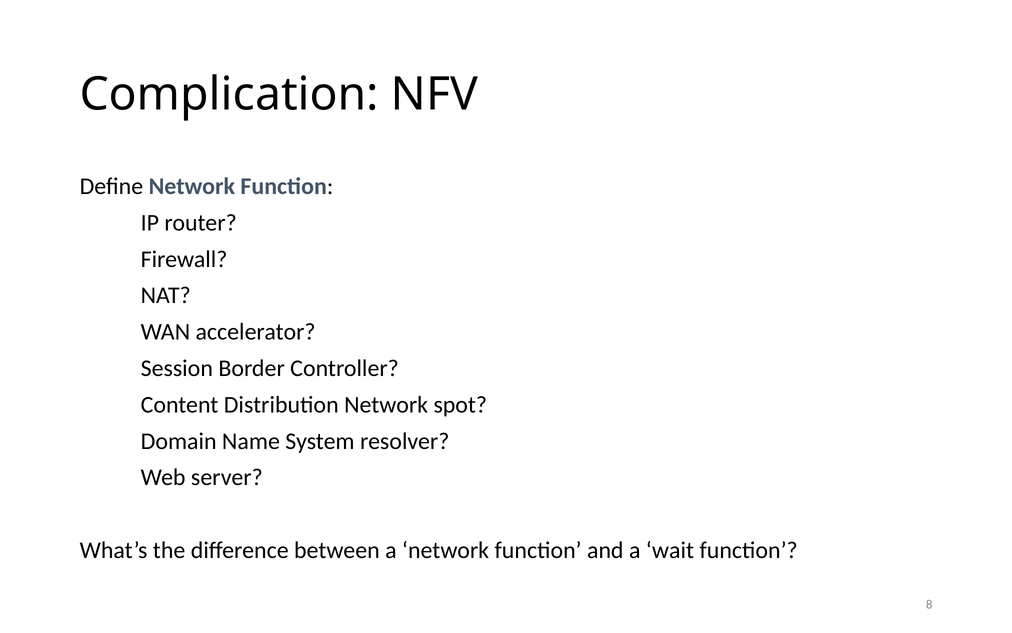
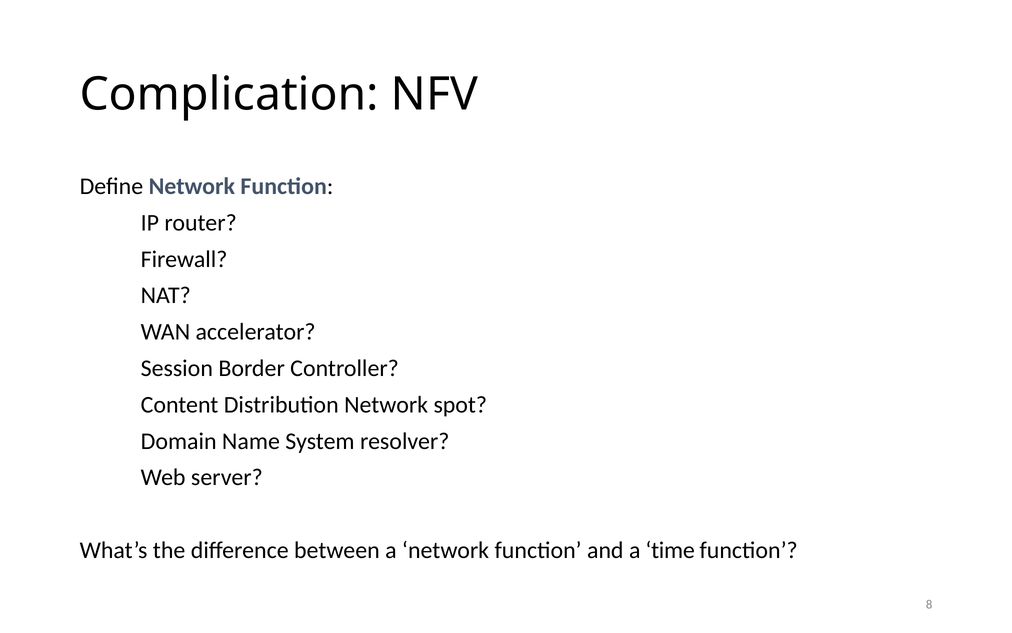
wait: wait -> time
